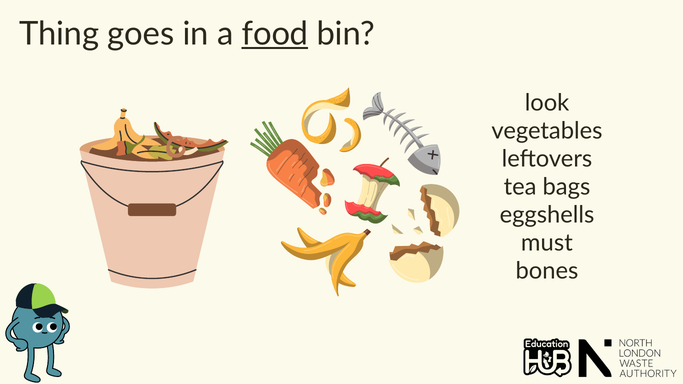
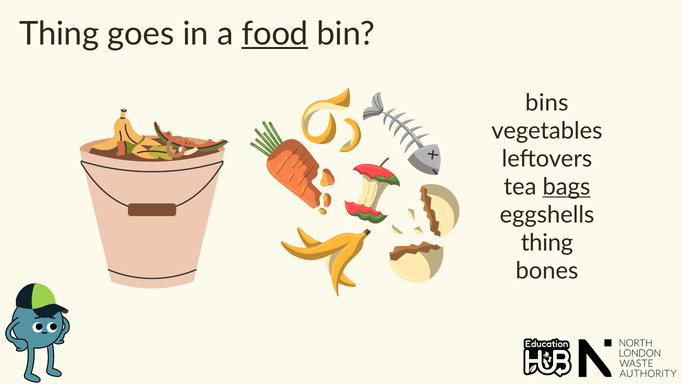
look: look -> bins
bags underline: none -> present
must at (547, 243): must -> thing
